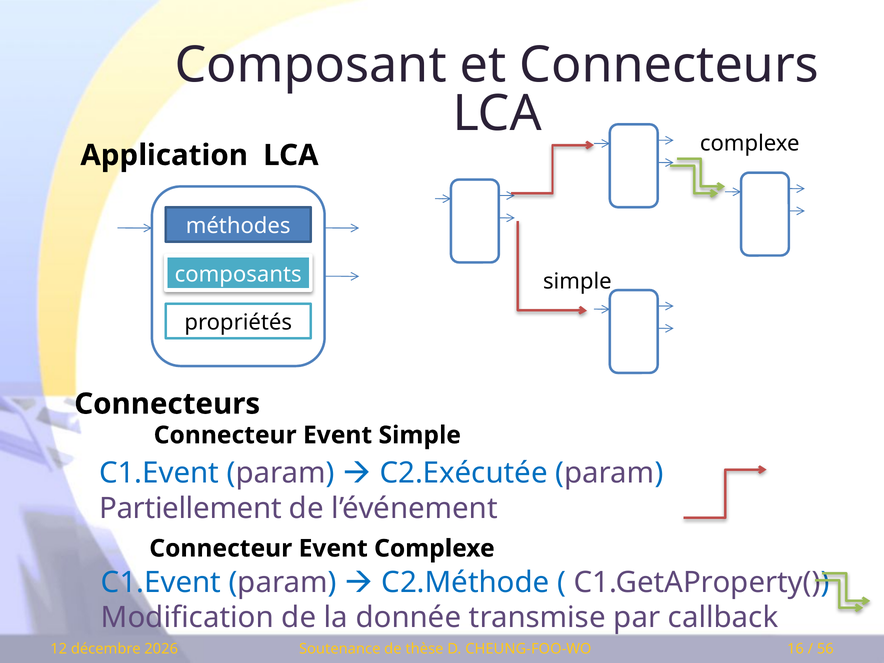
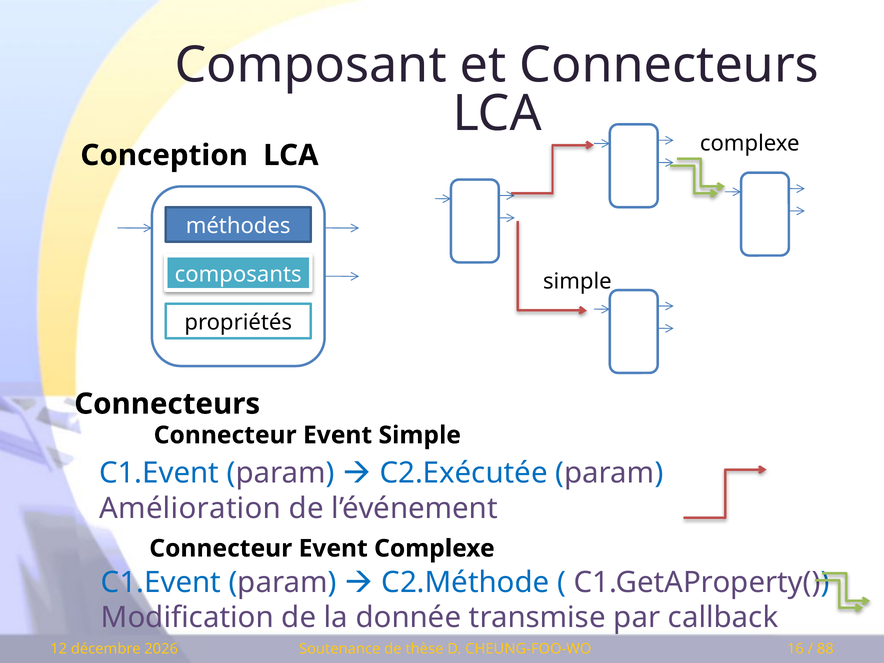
Application: Application -> Conception
Partiellement: Partiellement -> Amélioration
56: 56 -> 88
